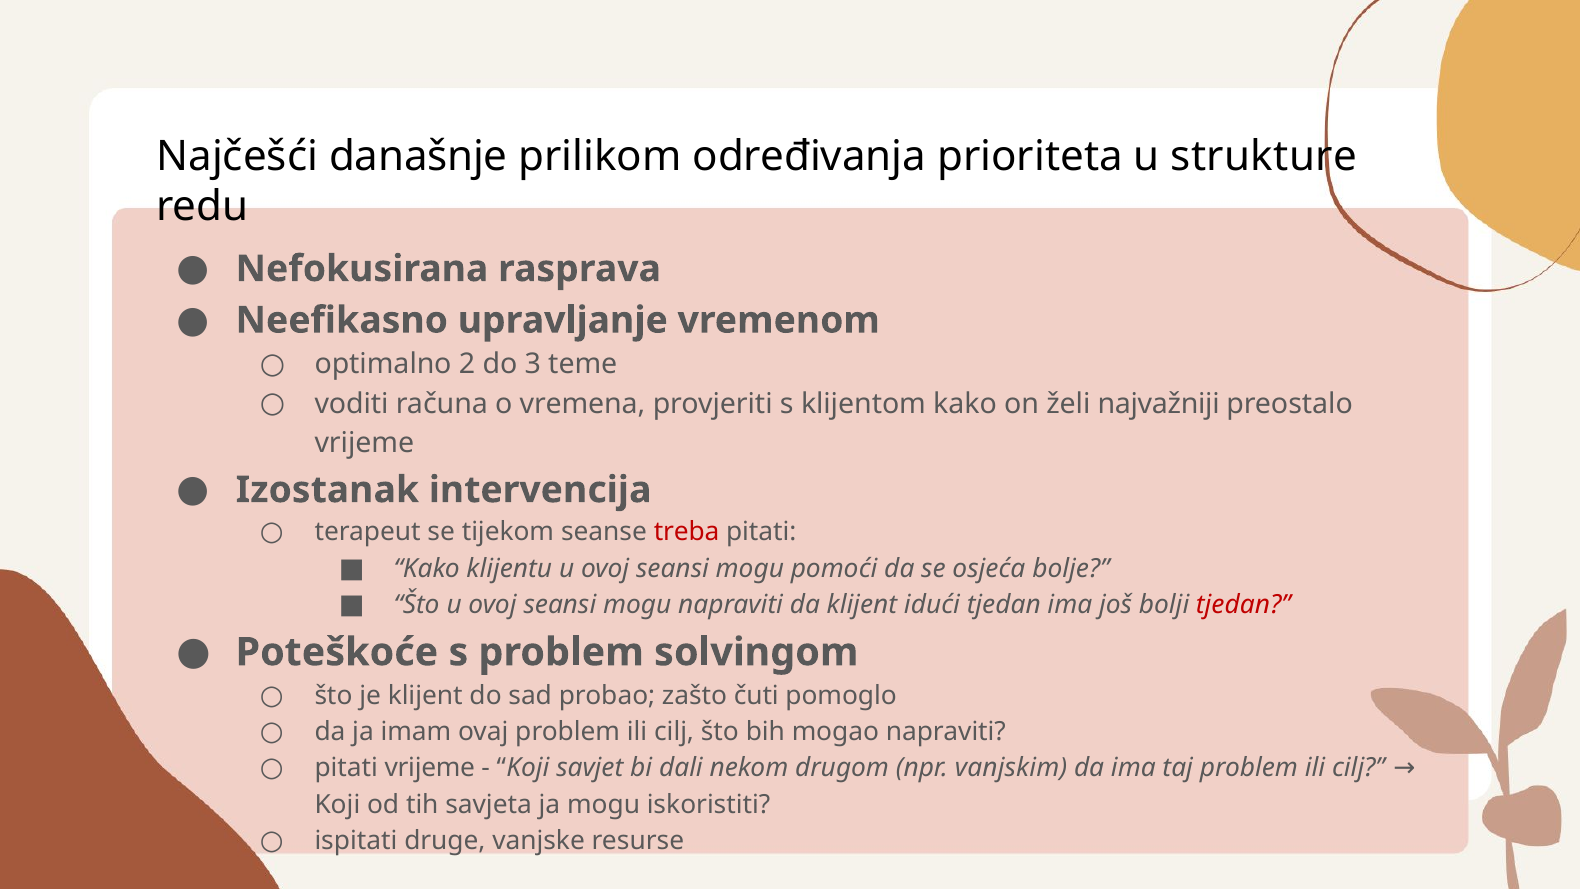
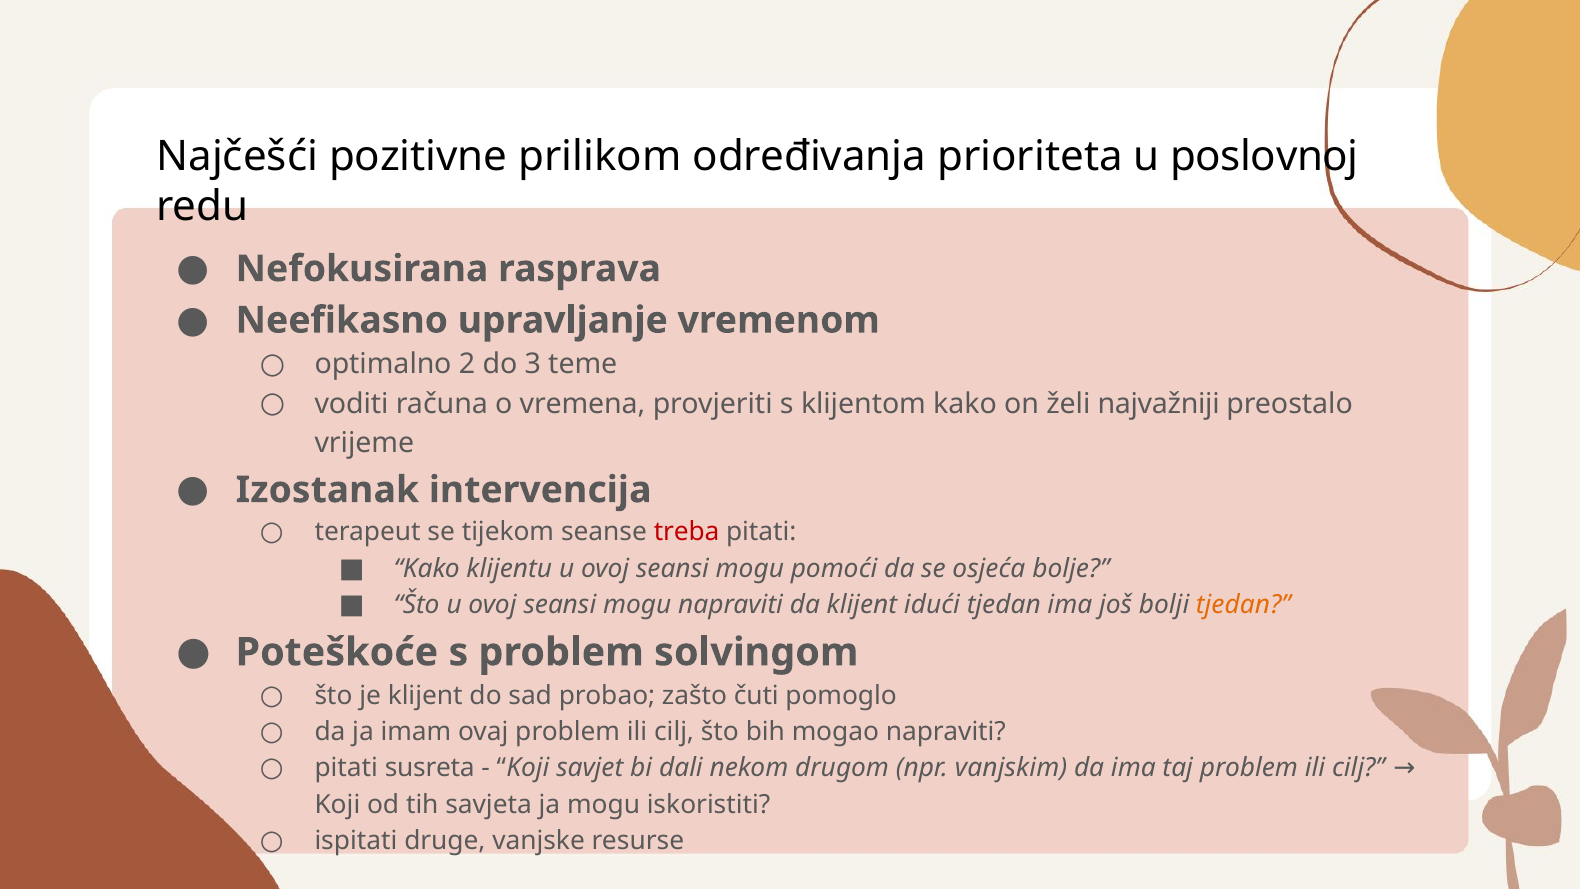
današnje: današnje -> pozitivne
strukture: strukture -> poslovnoj
tjedan at (1243, 605) colour: red -> orange
pitati vrijeme: vrijeme -> susreta
